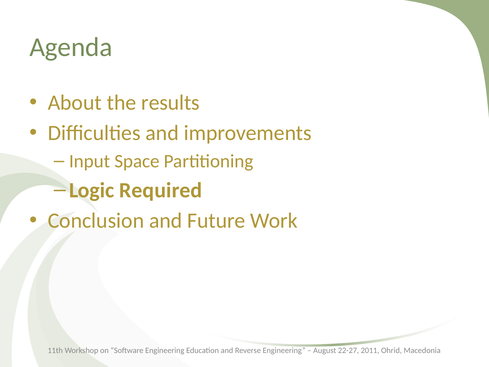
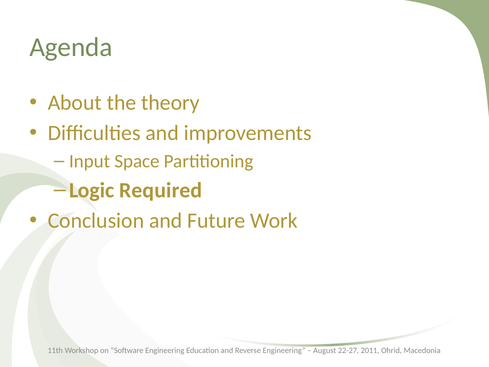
results: results -> theory
